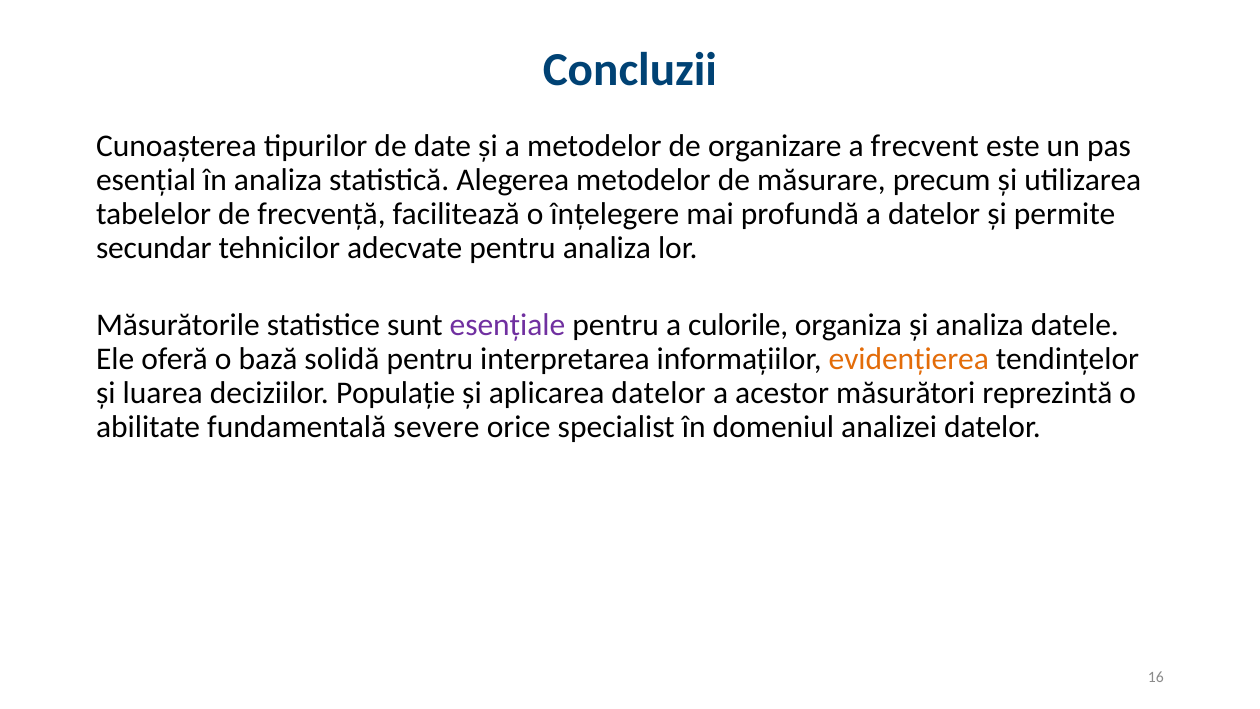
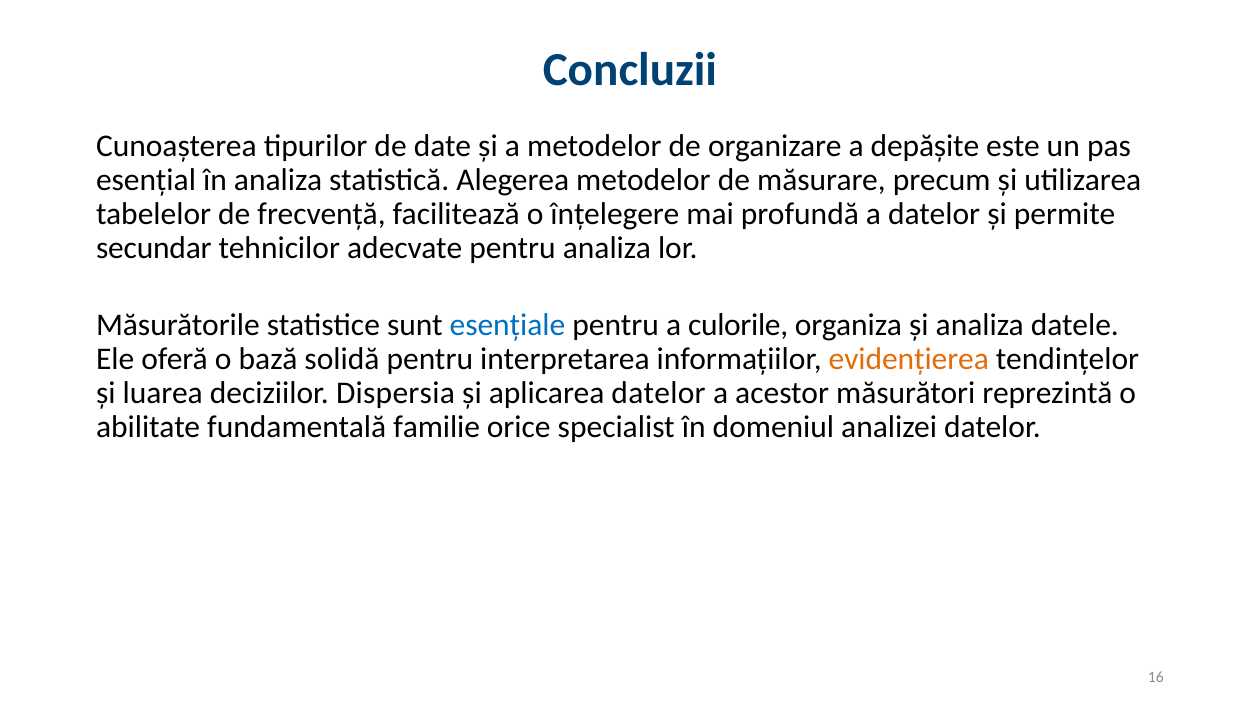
frecvent: frecvent -> depășite
esențiale colour: purple -> blue
Populație: Populație -> Dispersia
severe: severe -> familie
